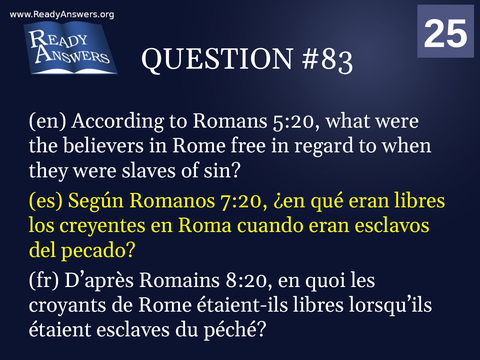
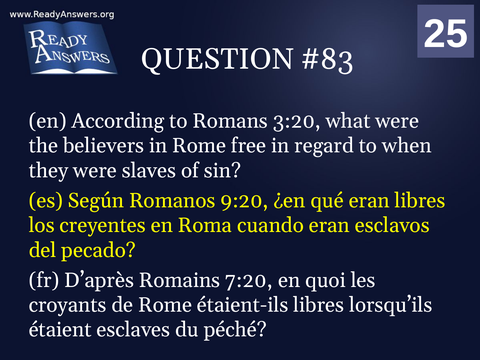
5:20: 5:20 -> 3:20
7:20: 7:20 -> 9:20
8:20: 8:20 -> 7:20
